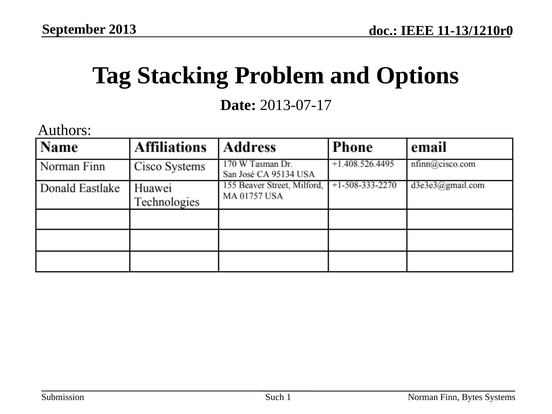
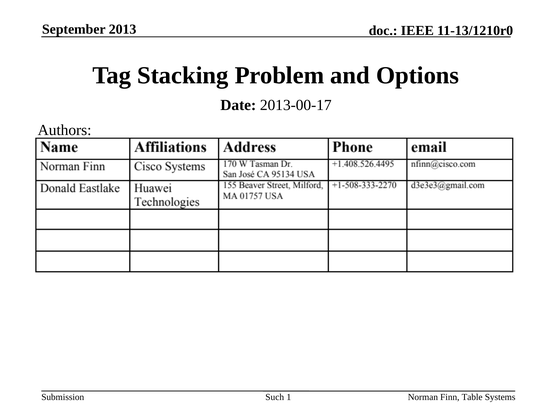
2013-07-17: 2013-07-17 -> 2013-00-17
Bytes: Bytes -> Table
